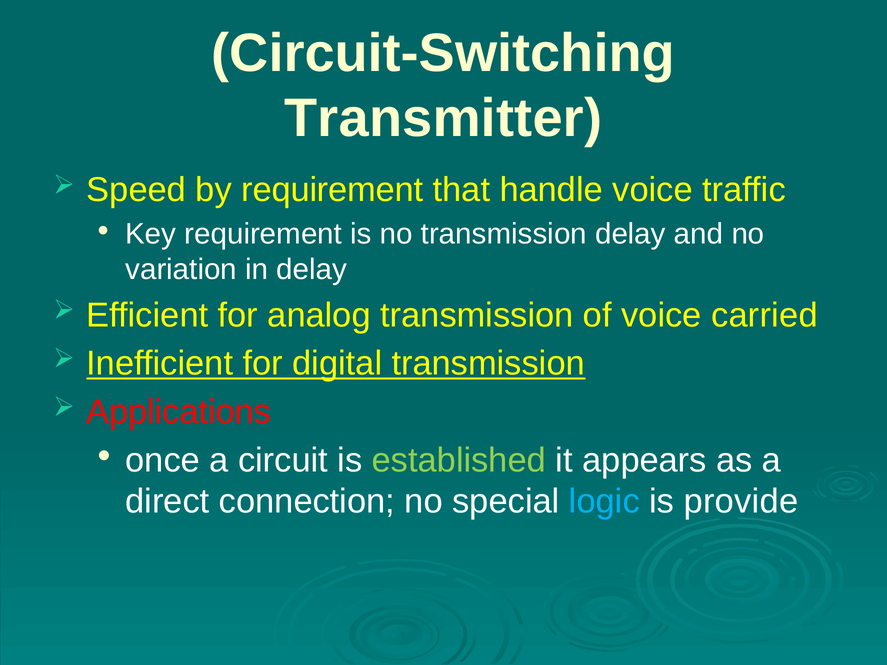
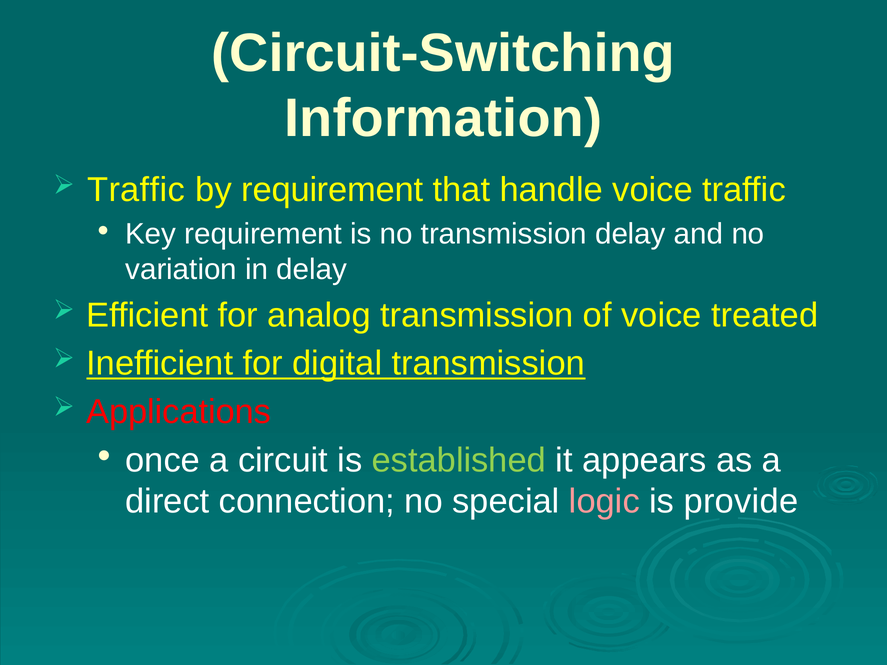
Transmitter: Transmitter -> Information
Speed at (136, 190): Speed -> Traffic
carried: carried -> treated
logic colour: light blue -> pink
